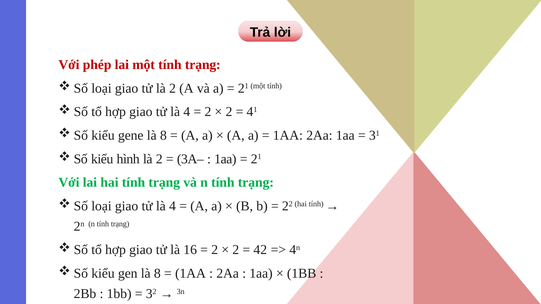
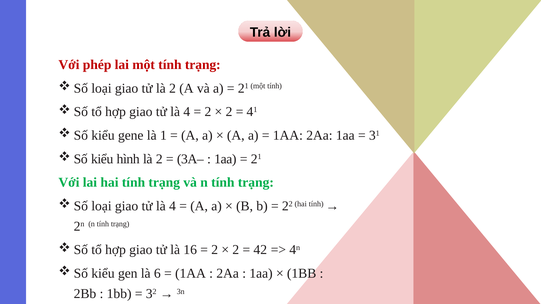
gene là 8: 8 -> 1
gen là 8: 8 -> 6
